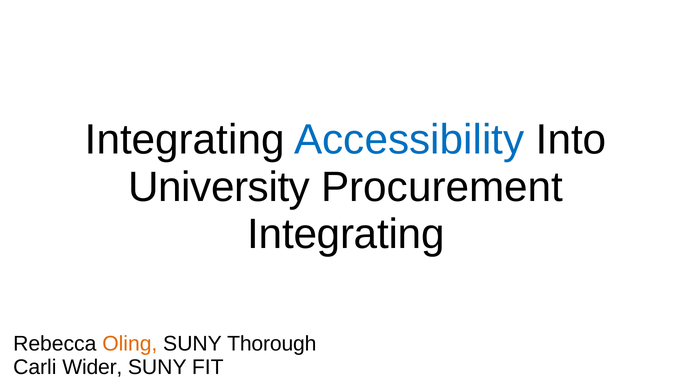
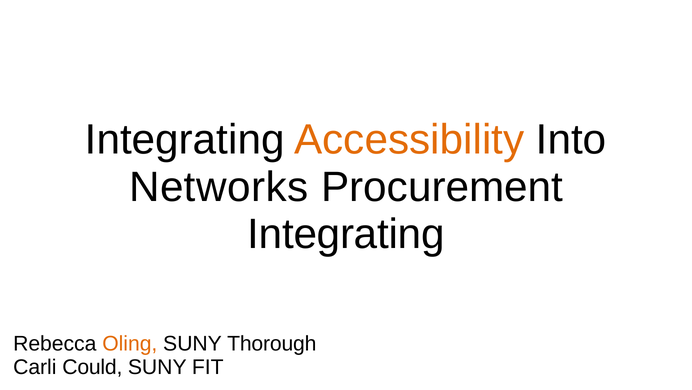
Accessibility colour: blue -> orange
University: University -> Networks
Wider: Wider -> Could
